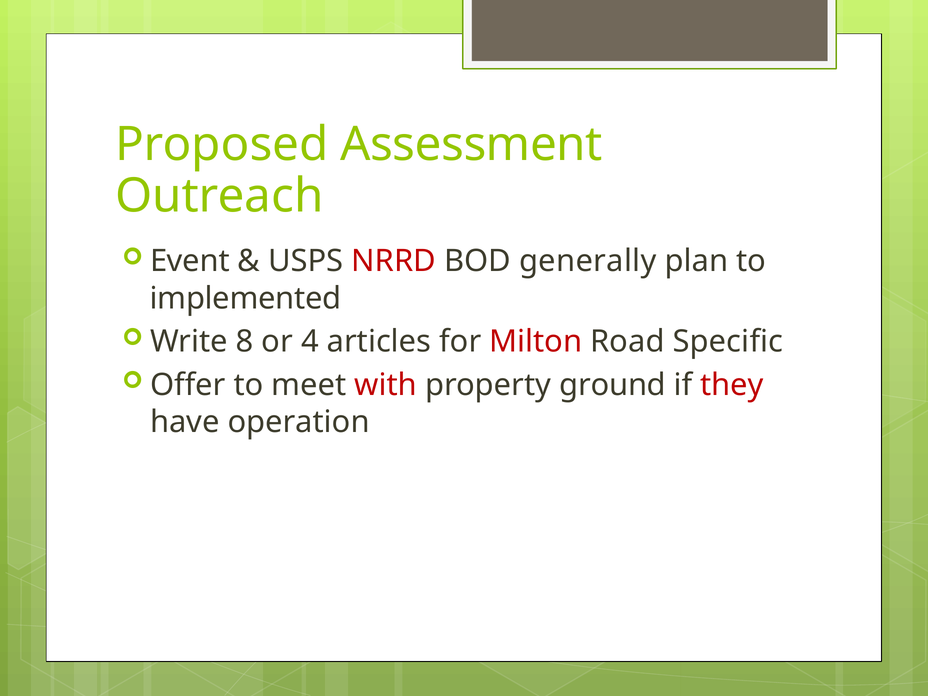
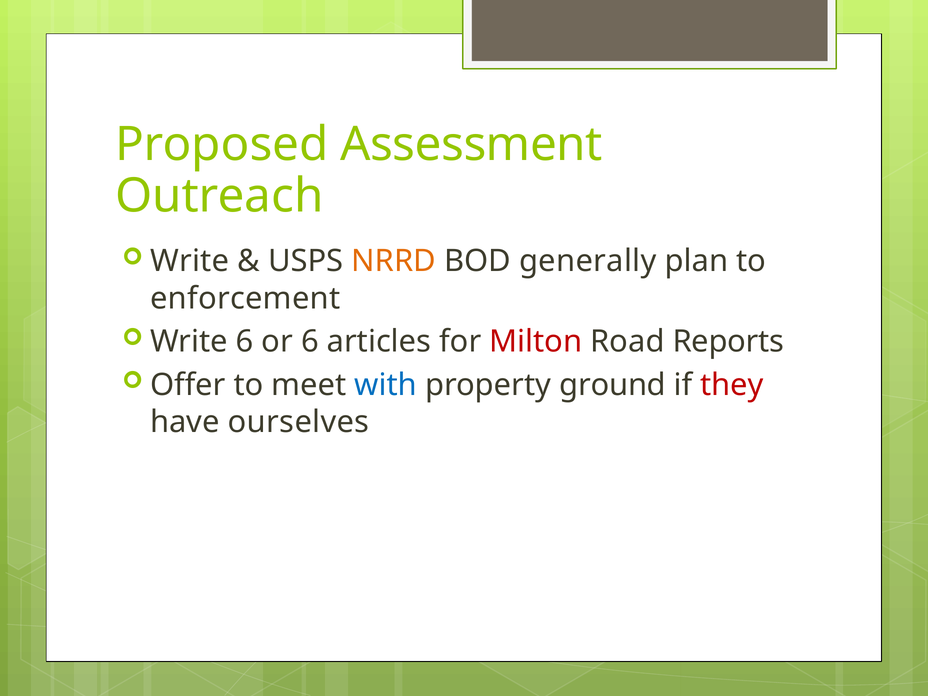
Event at (190, 261): Event -> Write
NRRD colour: red -> orange
implemented: implemented -> enforcement
Write 8: 8 -> 6
or 4: 4 -> 6
Specific: Specific -> Reports
with colour: red -> blue
operation: operation -> ourselves
